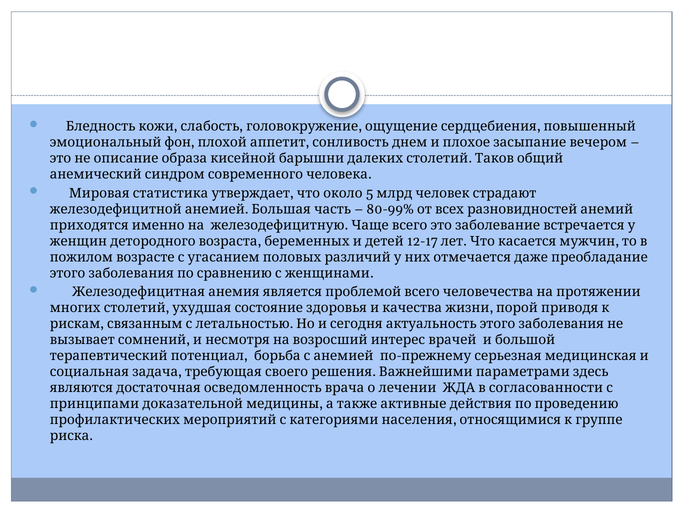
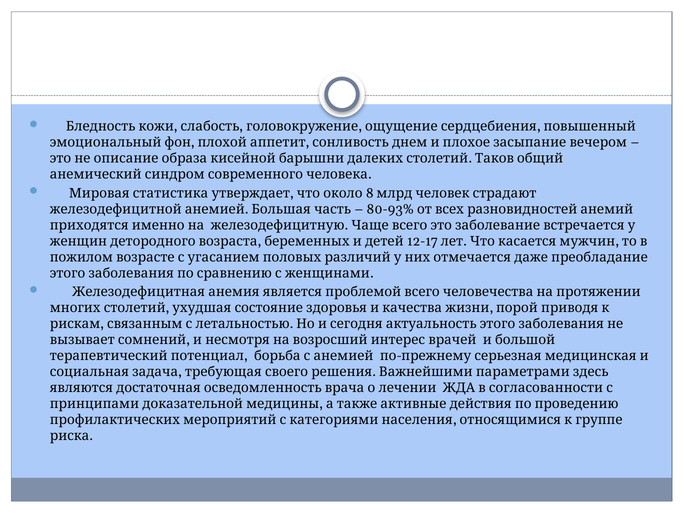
5: 5 -> 8
80-99%: 80-99% -> 80-93%
